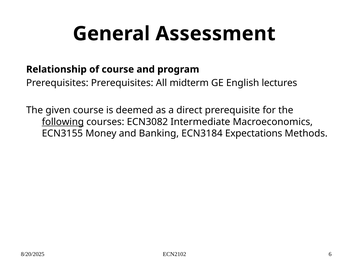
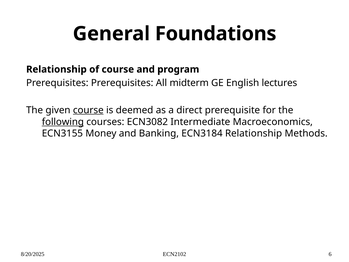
Assessment: Assessment -> Foundations
course at (88, 110) underline: none -> present
ECN3184 Expectations: Expectations -> Relationship
